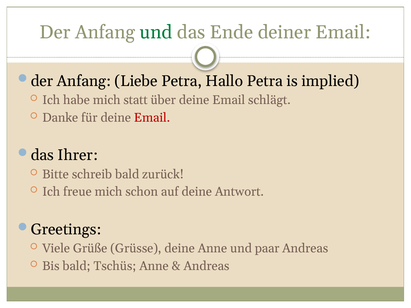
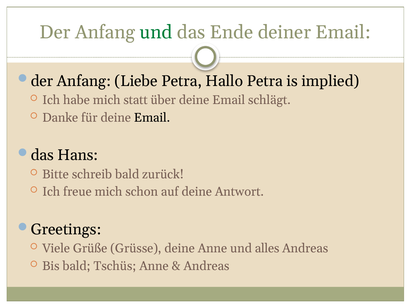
Email at (152, 118) colour: red -> black
Ihrer: Ihrer -> Hans
paar: paar -> alles
